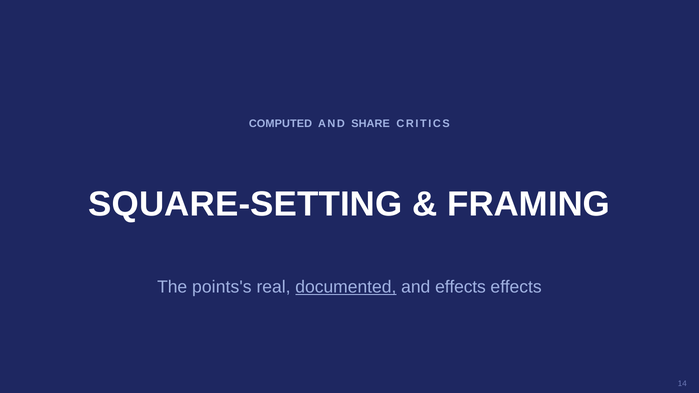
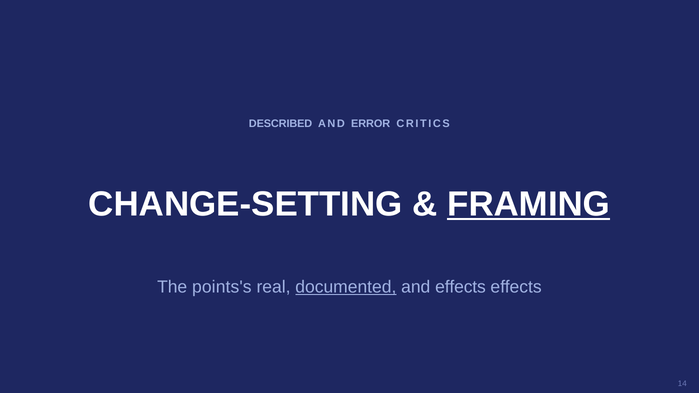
COMPUTED: COMPUTED -> DESCRIBED
SHARE: SHARE -> ERROR
SQUARE-SETTING: SQUARE-SETTING -> CHANGE-SETTING
FRAMING underline: none -> present
